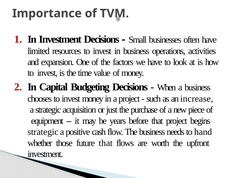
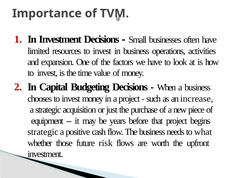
hand: hand -> what
future that: that -> risk
